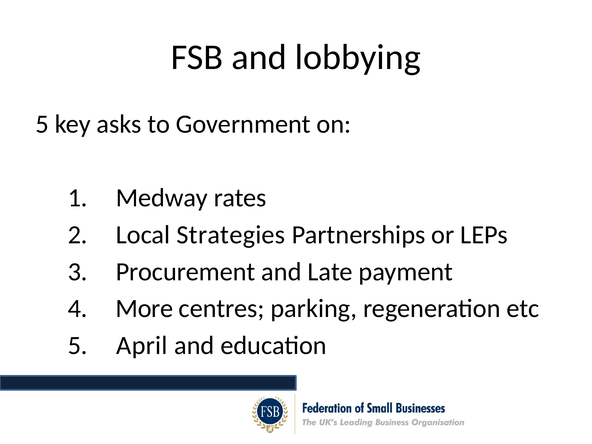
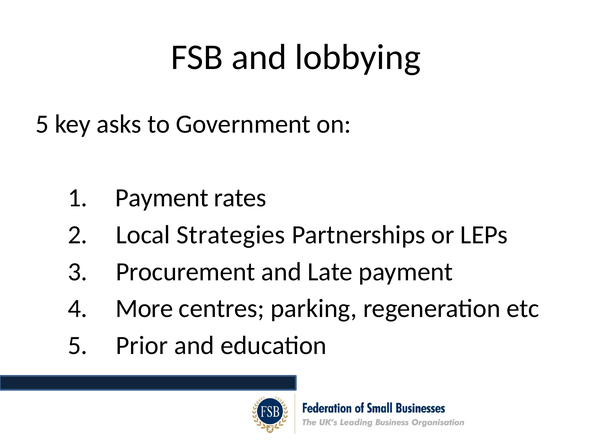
Medway at (162, 198): Medway -> Payment
April: April -> Prior
